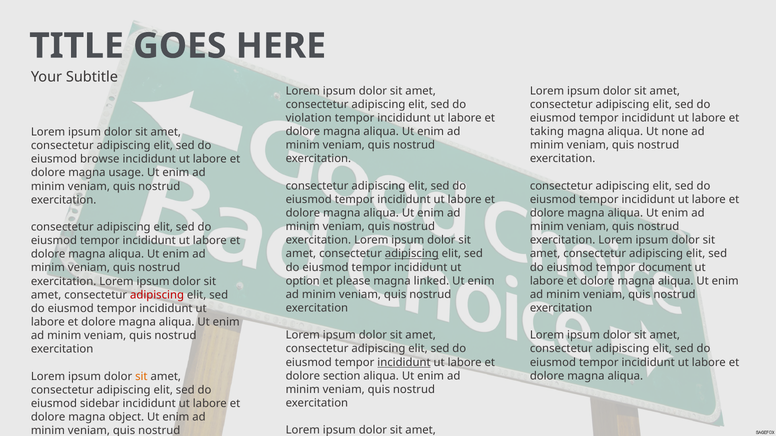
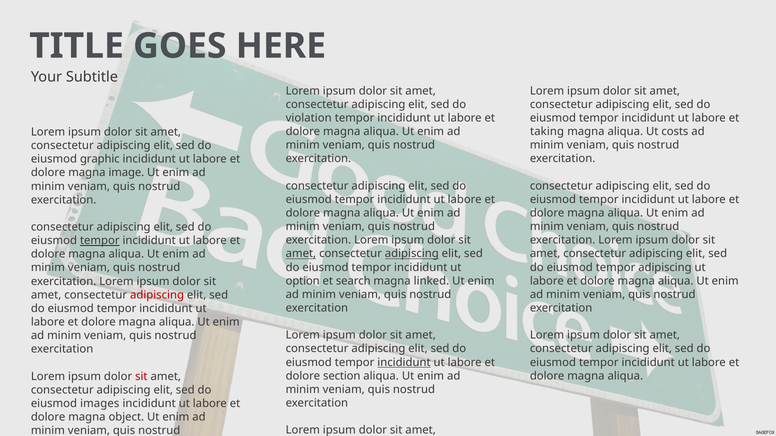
none: none -> costs
browse: browse -> graphic
usage: usage -> image
tempor at (100, 241) underline: none -> present
amet at (301, 254) underline: none -> present
tempor document: document -> adipiscing
please: please -> search
sit at (141, 377) colour: orange -> red
sidebar: sidebar -> images
